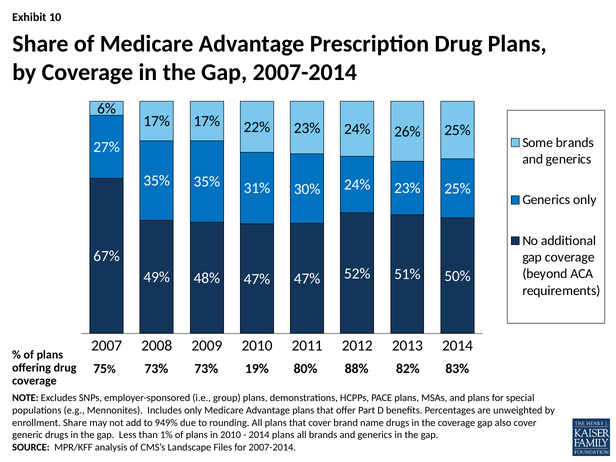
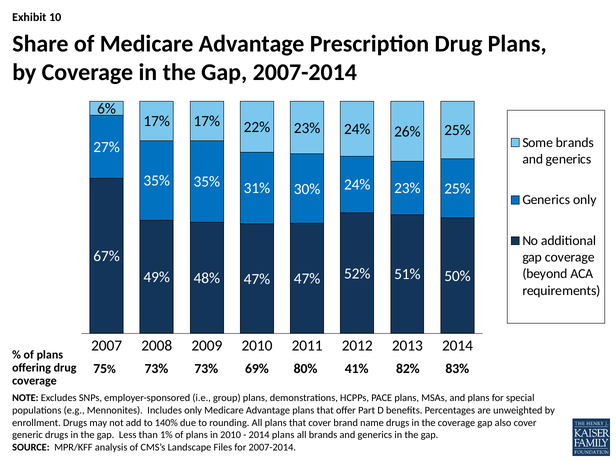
19%: 19% -> 69%
88%: 88% -> 41%
enrollment Share: Share -> Drugs
949%: 949% -> 140%
